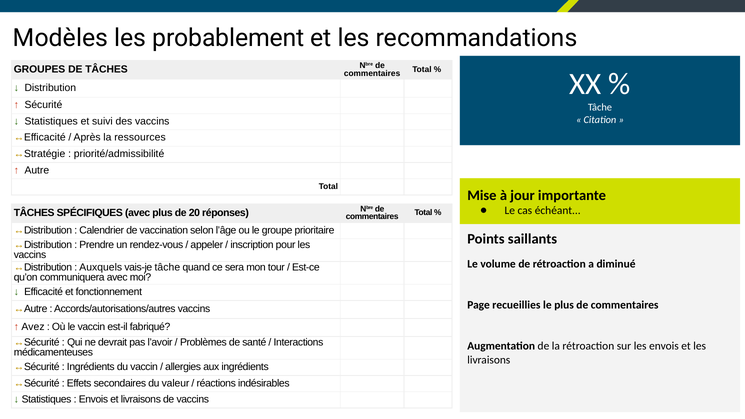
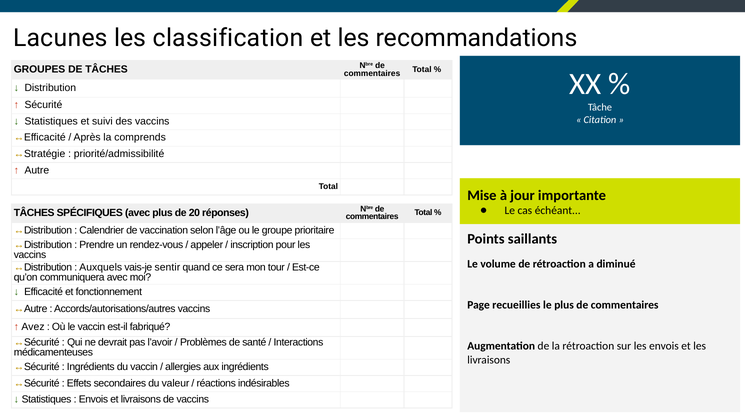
Modèles: Modèles -> Lacunes
probablement: probablement -> classification
ressources: ressources -> comprends
vais-je tâche: tâche -> sentir
